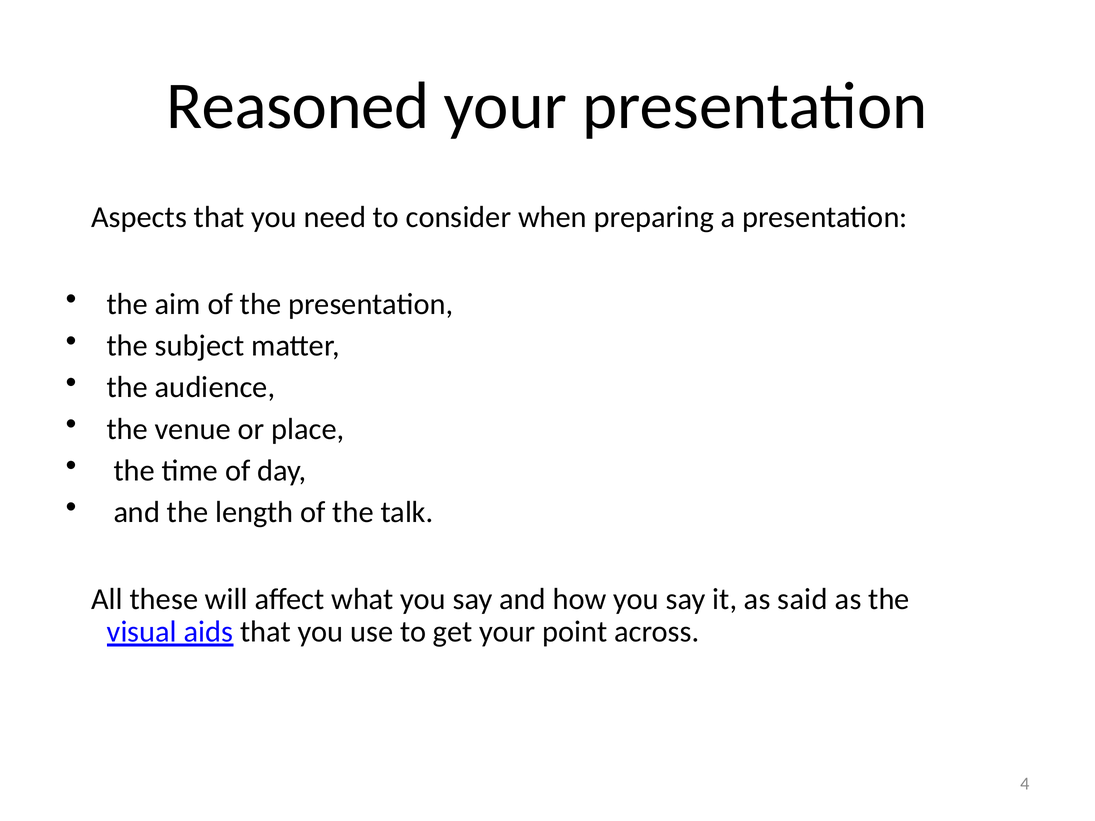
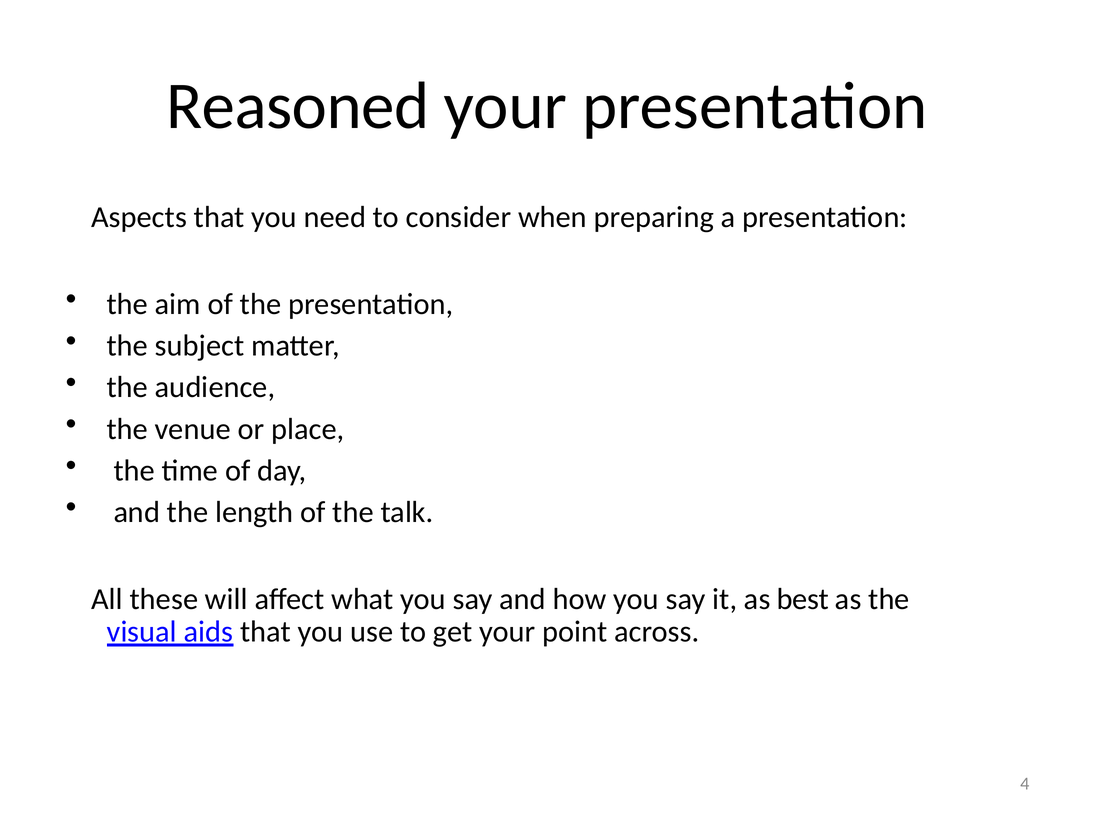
said: said -> best
